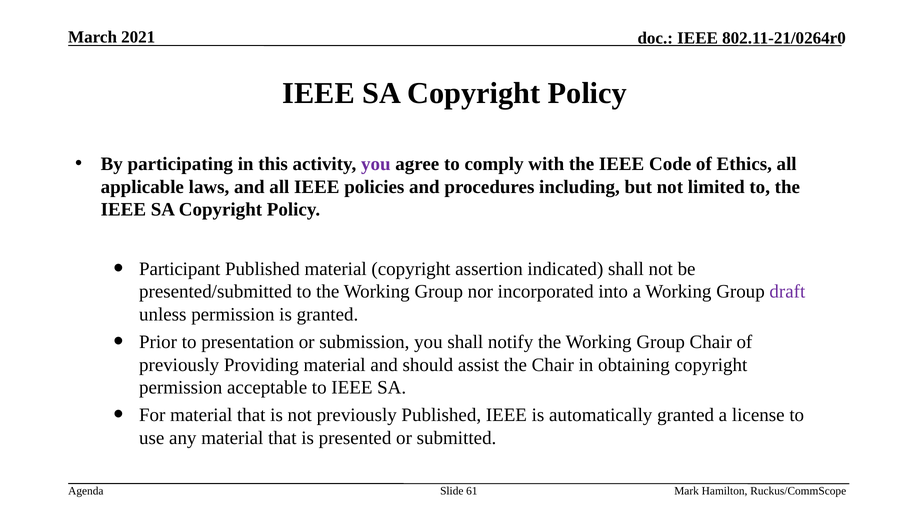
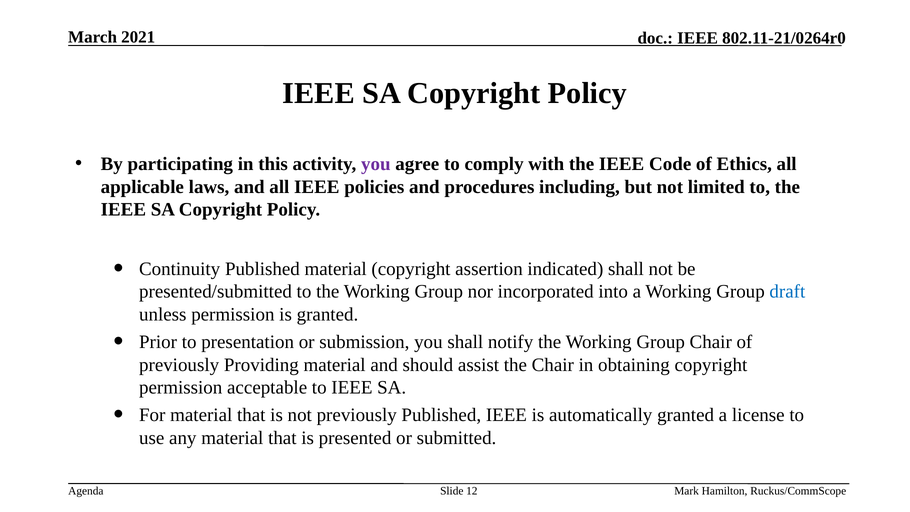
Participant: Participant -> Continuity
draft colour: purple -> blue
61: 61 -> 12
